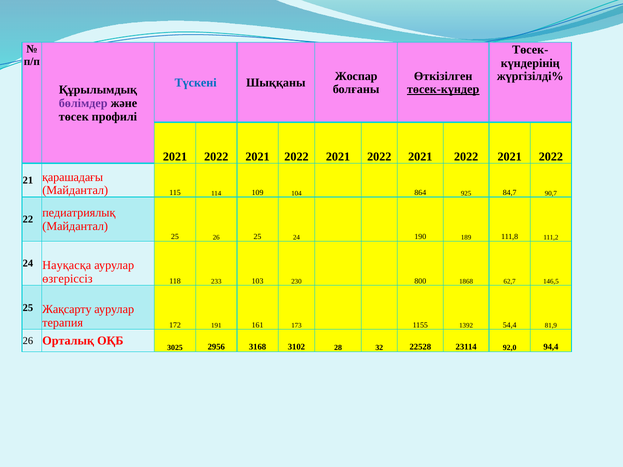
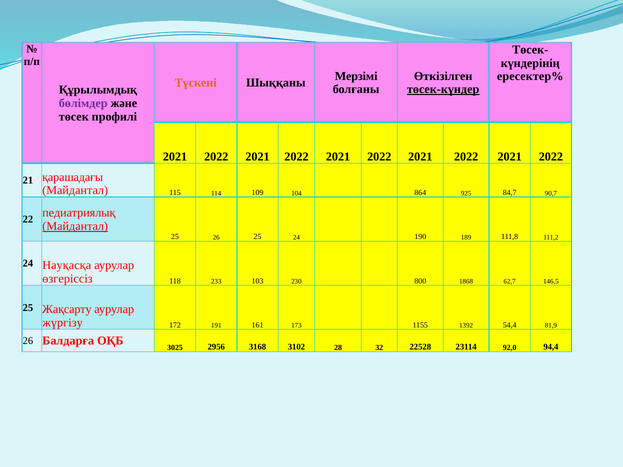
Жоспар: Жоспар -> Мерзімі
жүргізілді%: жүргізілді% -> ересектер%
Түскені colour: blue -> orange
Майдантал at (75, 226) underline: none -> present
терапия: терапия -> жүргізу
Орталық: Орталық -> Балдарға
